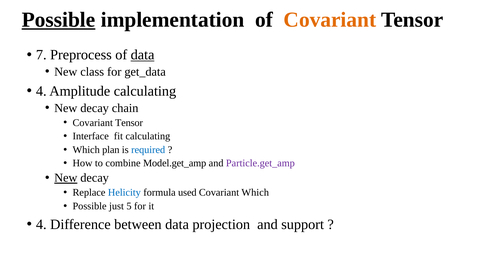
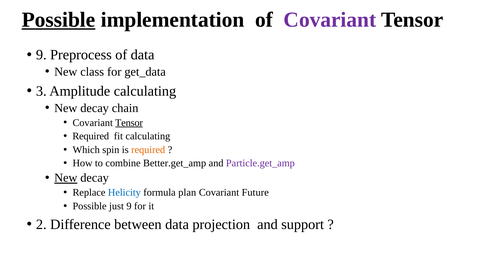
Covariant at (330, 20) colour: orange -> purple
7 at (41, 55): 7 -> 9
data at (143, 55) underline: present -> none
4 at (41, 91): 4 -> 3
Tensor at (129, 123) underline: none -> present
Interface at (91, 136): Interface -> Required
plan: plan -> spin
required at (148, 150) colour: blue -> orange
Model.get_amp: Model.get_amp -> Better.get_amp
used: used -> plan
Covariant Which: Which -> Future
just 5: 5 -> 9
4 at (41, 224): 4 -> 2
